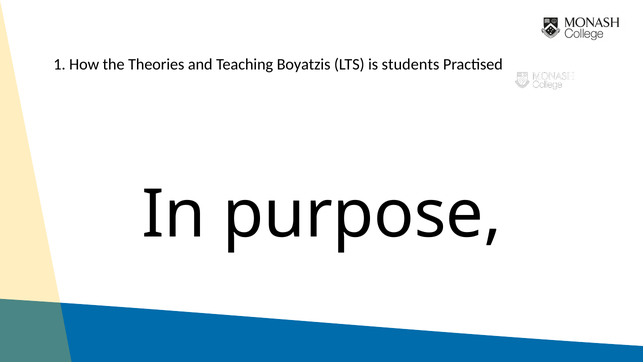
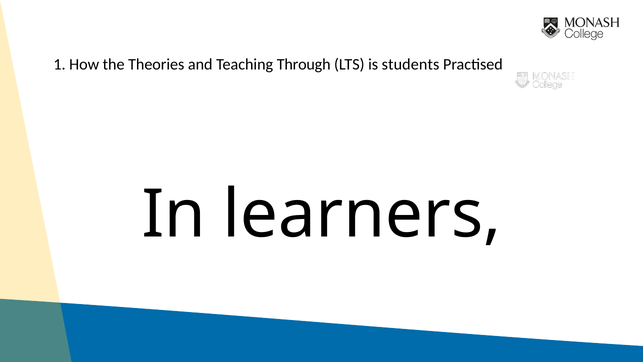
Boyatzis: Boyatzis -> Through
purpose: purpose -> learners
